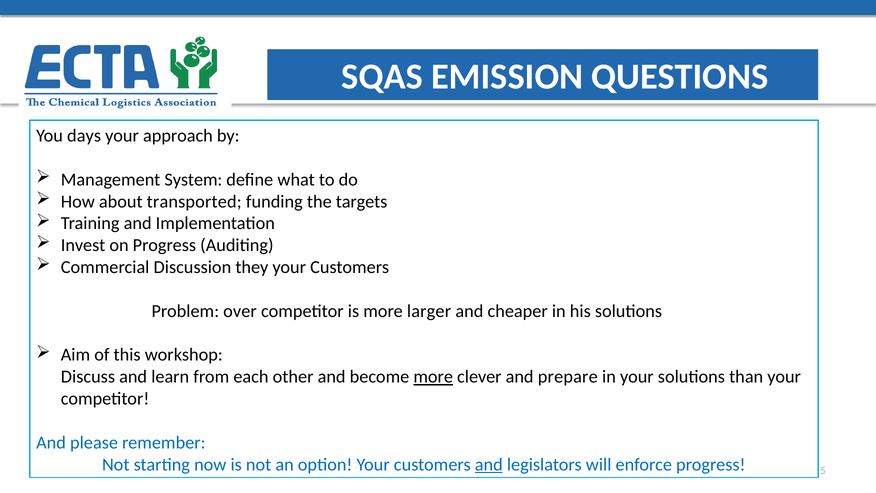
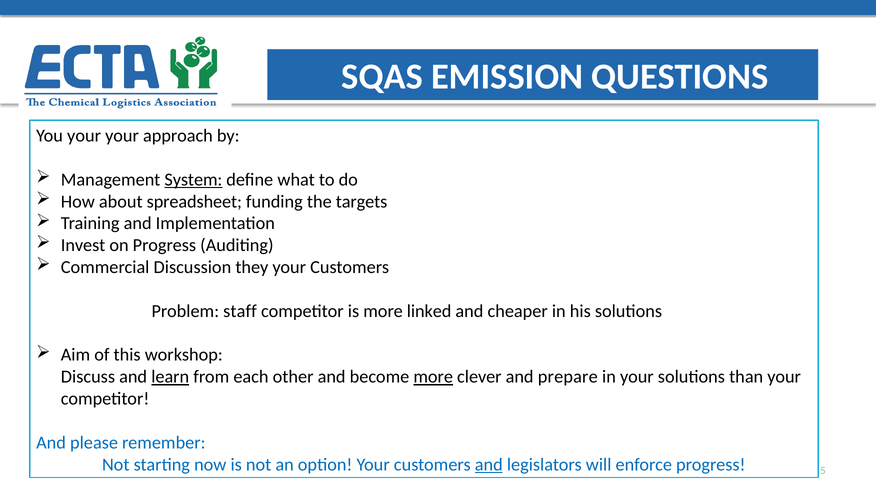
You days: days -> your
System underline: none -> present
transported: transported -> spreadsheet
over: over -> staff
larger: larger -> linked
learn underline: none -> present
